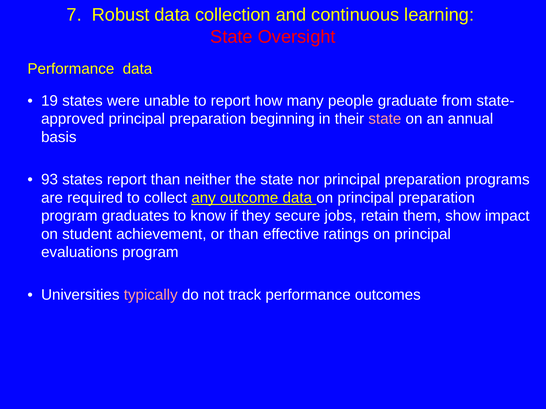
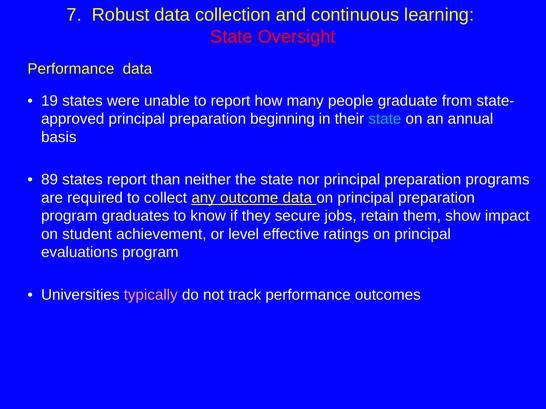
state at (385, 119) colour: pink -> light blue
93: 93 -> 89
or than: than -> level
